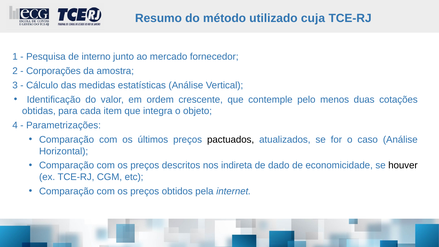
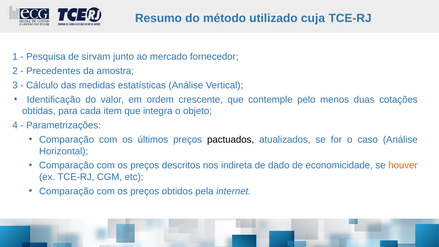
interno: interno -> sirvam
Corporações: Corporações -> Precedentes
houver colour: black -> orange
